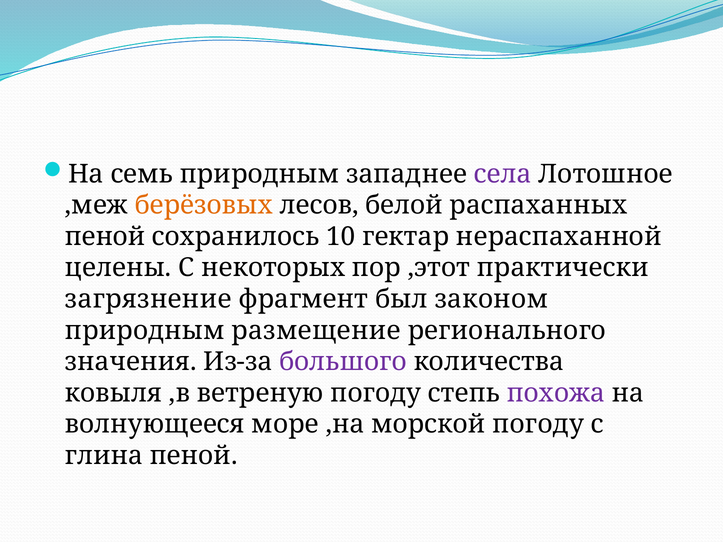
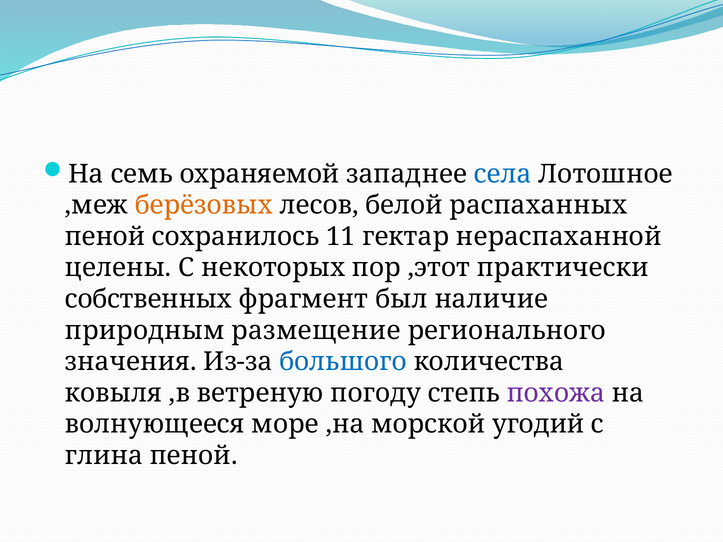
семь природным: природным -> охраняемой
села colour: purple -> blue
10: 10 -> 11
загрязнение: загрязнение -> собственных
законом: законом -> наличие
большого colour: purple -> blue
морской погоду: погоду -> угодий
